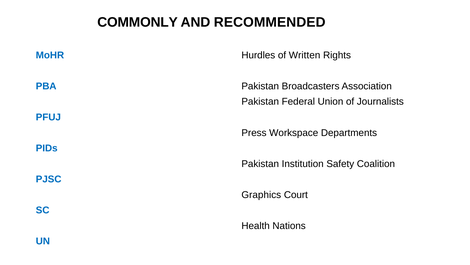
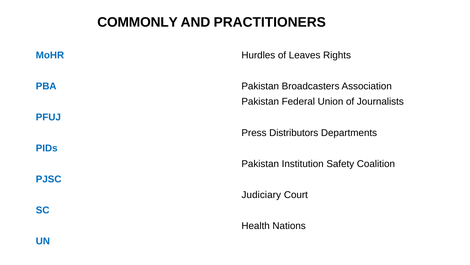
RECOMMENDED: RECOMMENDED -> PRACTITIONERS
Written: Written -> Leaves
Workspace: Workspace -> Distributors
Graphics: Graphics -> Judiciary
